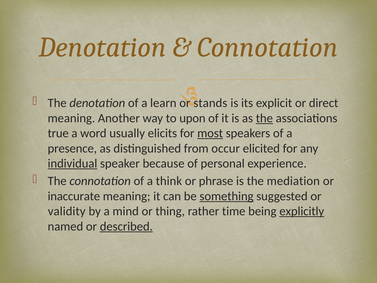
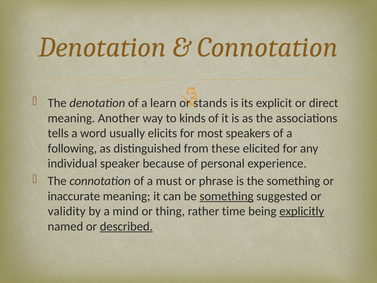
upon: upon -> kinds
the at (264, 118) underline: present -> none
true: true -> tells
most underline: present -> none
presence: presence -> following
occur: occur -> these
individual underline: present -> none
think: think -> must
the mediation: mediation -> something
